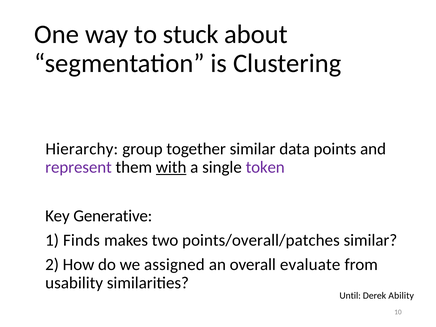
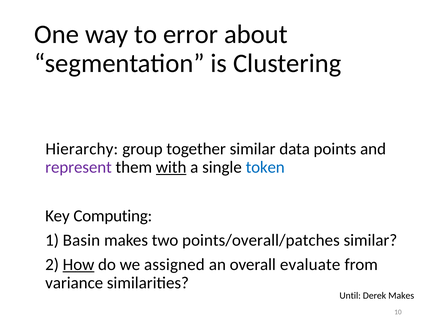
stuck: stuck -> error
token colour: purple -> blue
Generative: Generative -> Computing
Finds: Finds -> Basin
How underline: none -> present
usability: usability -> variance
Derek Ability: Ability -> Makes
